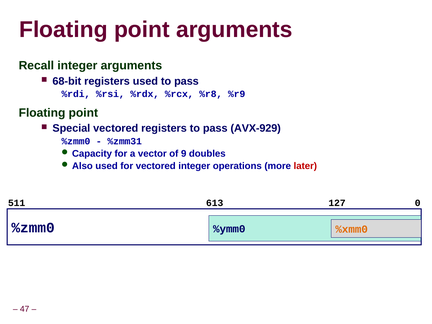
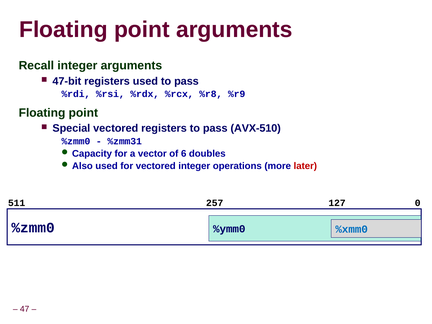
68-bit: 68-bit -> 47-bit
AVX-929: AVX-929 -> AVX-510
9: 9 -> 6
613: 613 -> 257
%xmm0 colour: orange -> blue
